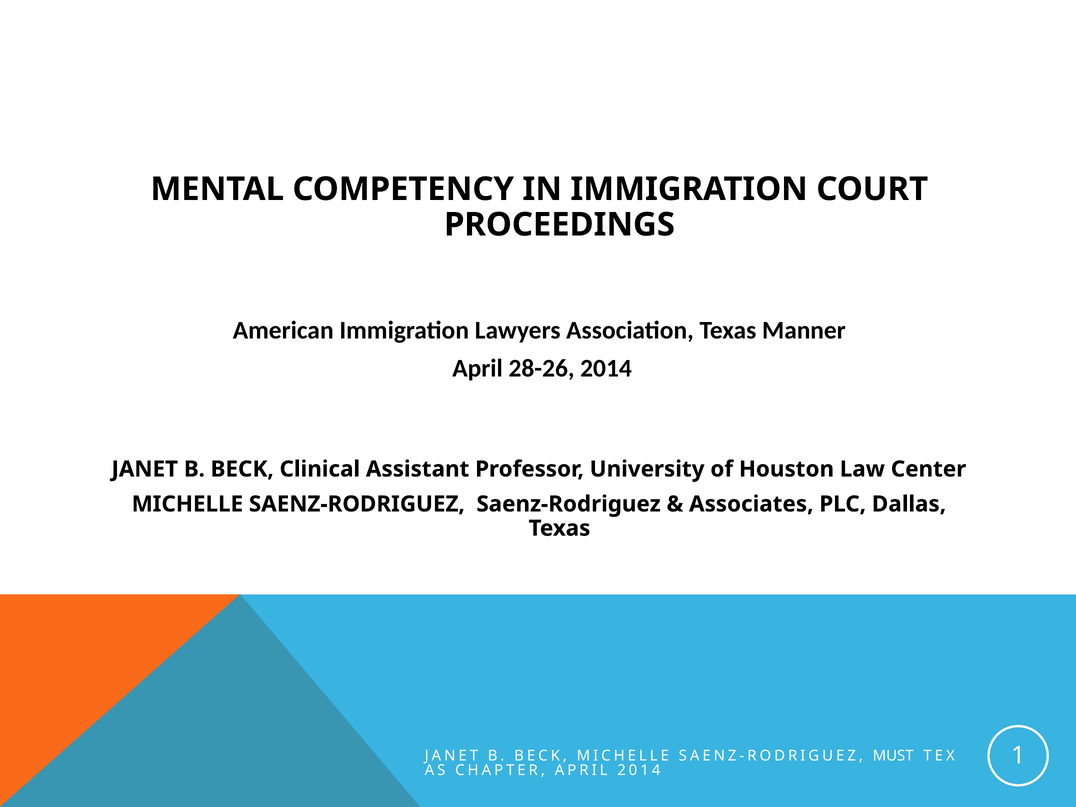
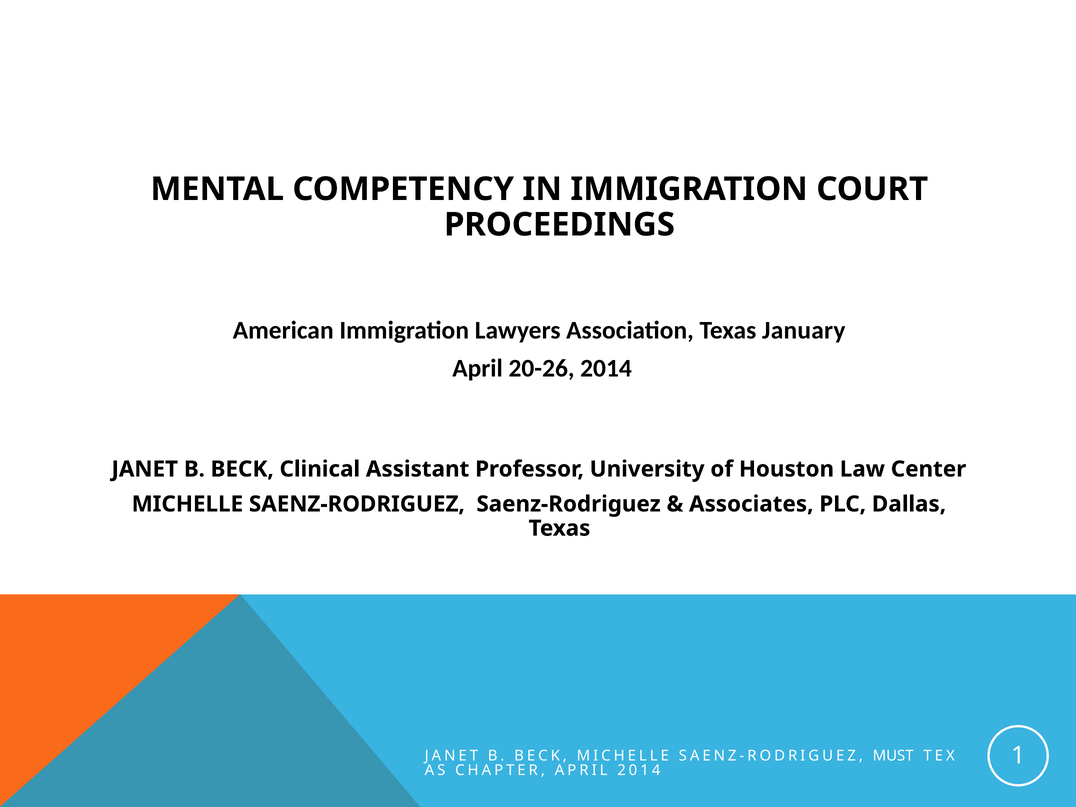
Manner: Manner -> January
28-26: 28-26 -> 20-26
